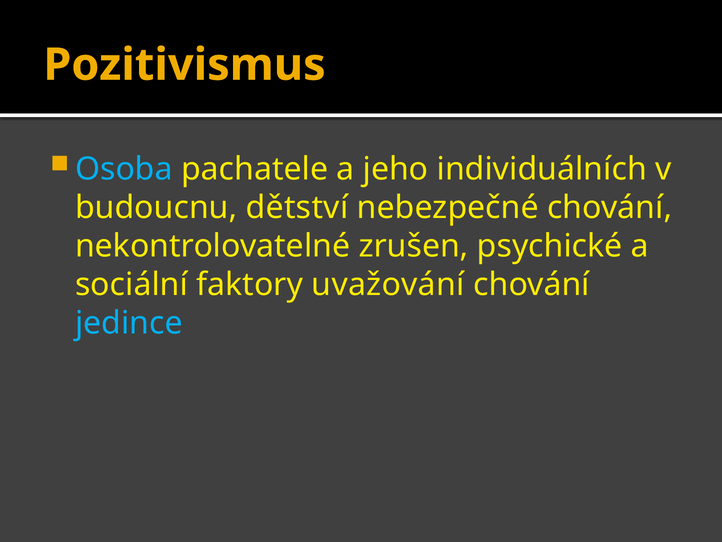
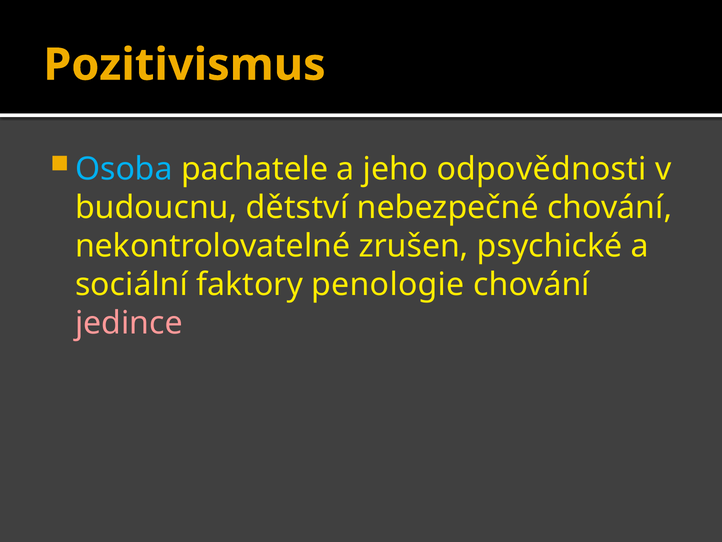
individuálních: individuálních -> odpovědnosti
uvažování: uvažování -> penologie
jedince colour: light blue -> pink
